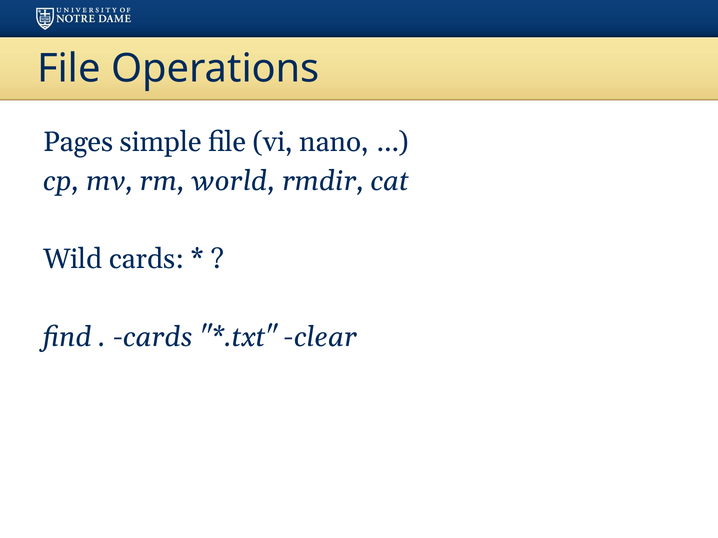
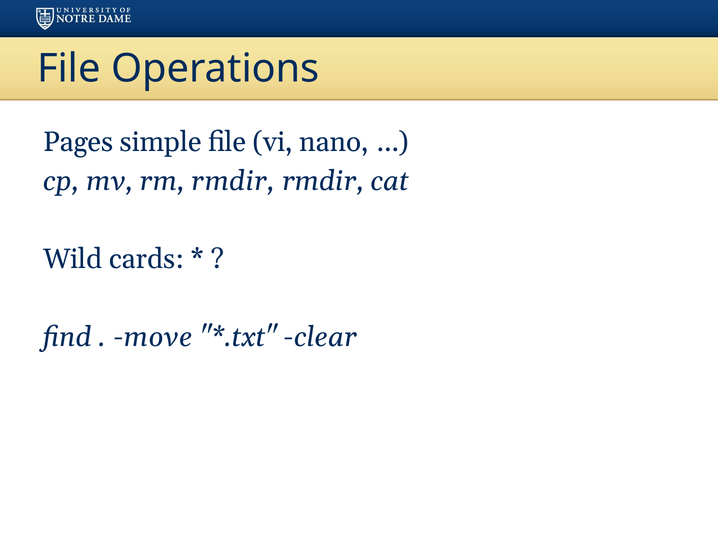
rm world: world -> rmdir
cards at (153, 338): cards -> move
